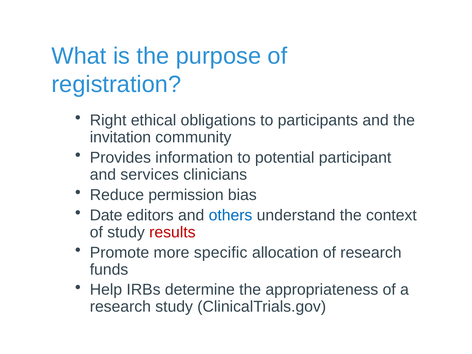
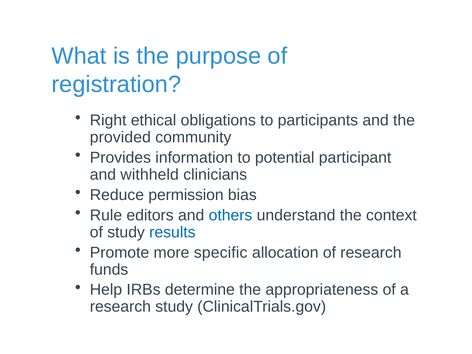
invitation: invitation -> provided
services: services -> withheld
Date: Date -> Rule
results colour: red -> blue
